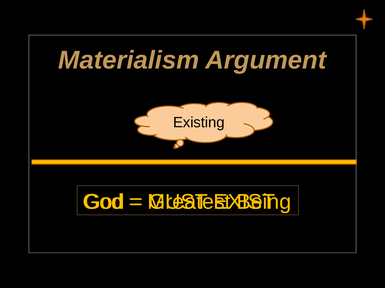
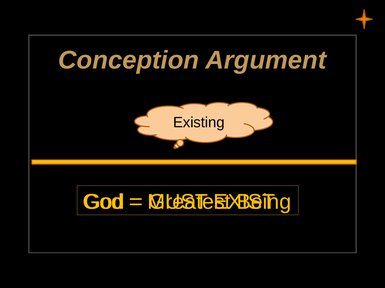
Materialism: Materialism -> Conception
